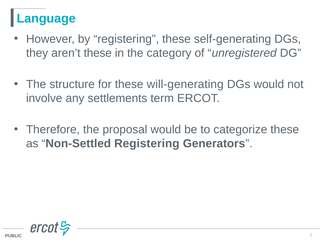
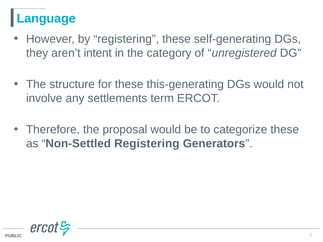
aren’t these: these -> intent
will-generating: will-generating -> this-generating
